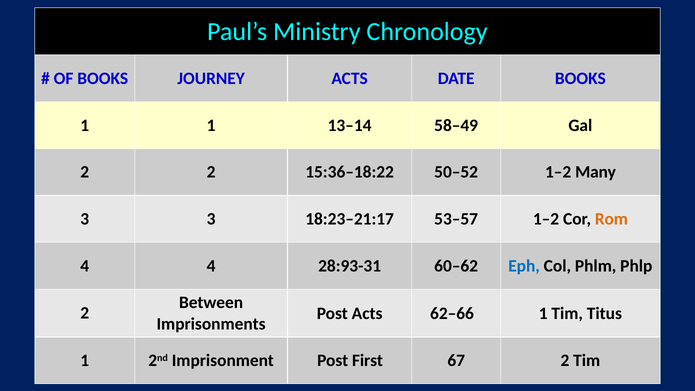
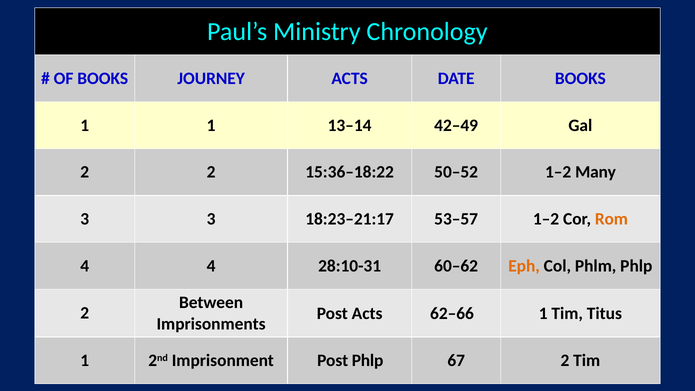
58–49: 58–49 -> 42–49
28:93-31: 28:93-31 -> 28:10-31
Eph colour: blue -> orange
Post First: First -> Phlp
